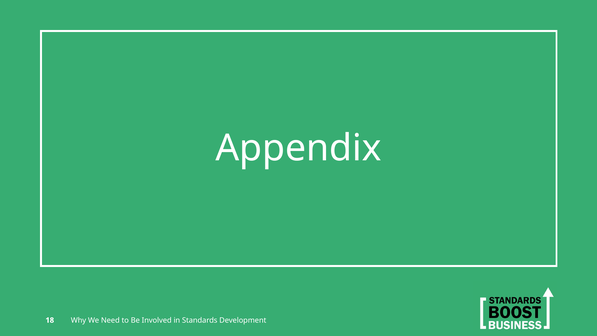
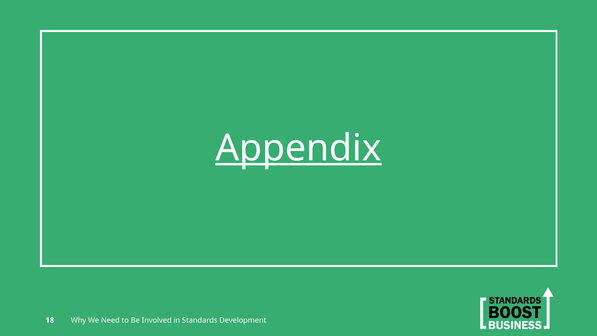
Appendix underline: none -> present
